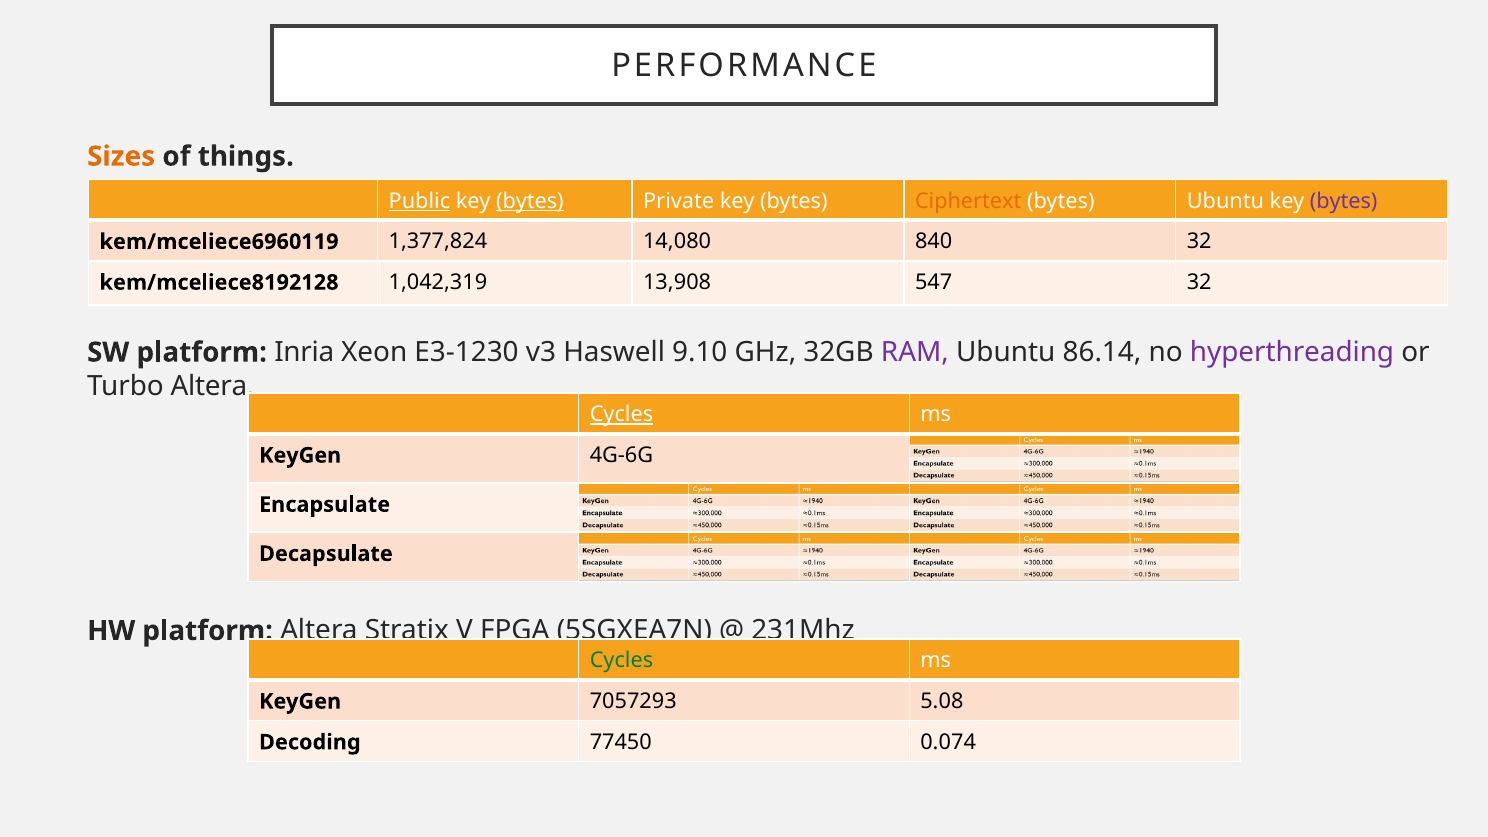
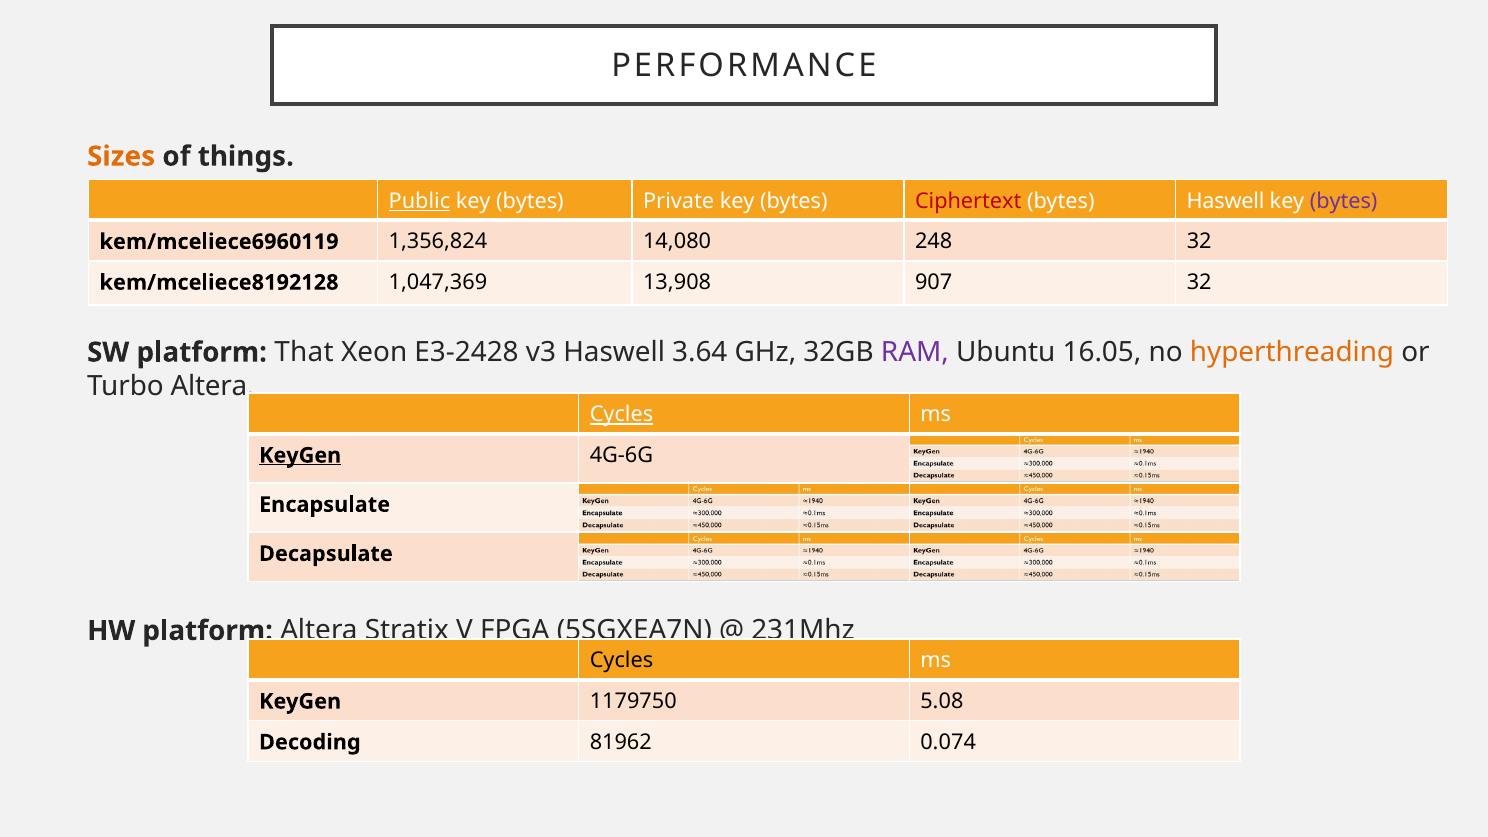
bytes at (530, 201) underline: present -> none
Ciphertext colour: orange -> red
bytes Ubuntu: Ubuntu -> Haswell
1,377,824: 1,377,824 -> 1,356,824
840: 840 -> 248
1,042,319: 1,042,319 -> 1,047,369
547: 547 -> 907
Inria: Inria -> That
E3-1230: E3-1230 -> E3-2428
9.10: 9.10 -> 3.64
86.14: 86.14 -> 16.05
hyperthreading colour: purple -> orange
KeyGen at (300, 455) underline: none -> present
Cycles at (621, 661) colour: green -> black
7057293: 7057293 -> 1179750
77450: 77450 -> 81962
